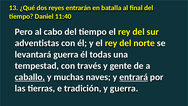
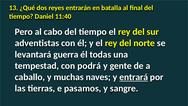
través: través -> podrá
caballo underline: present -> none
tradición: tradición -> pasamos
y guerra: guerra -> sangre
